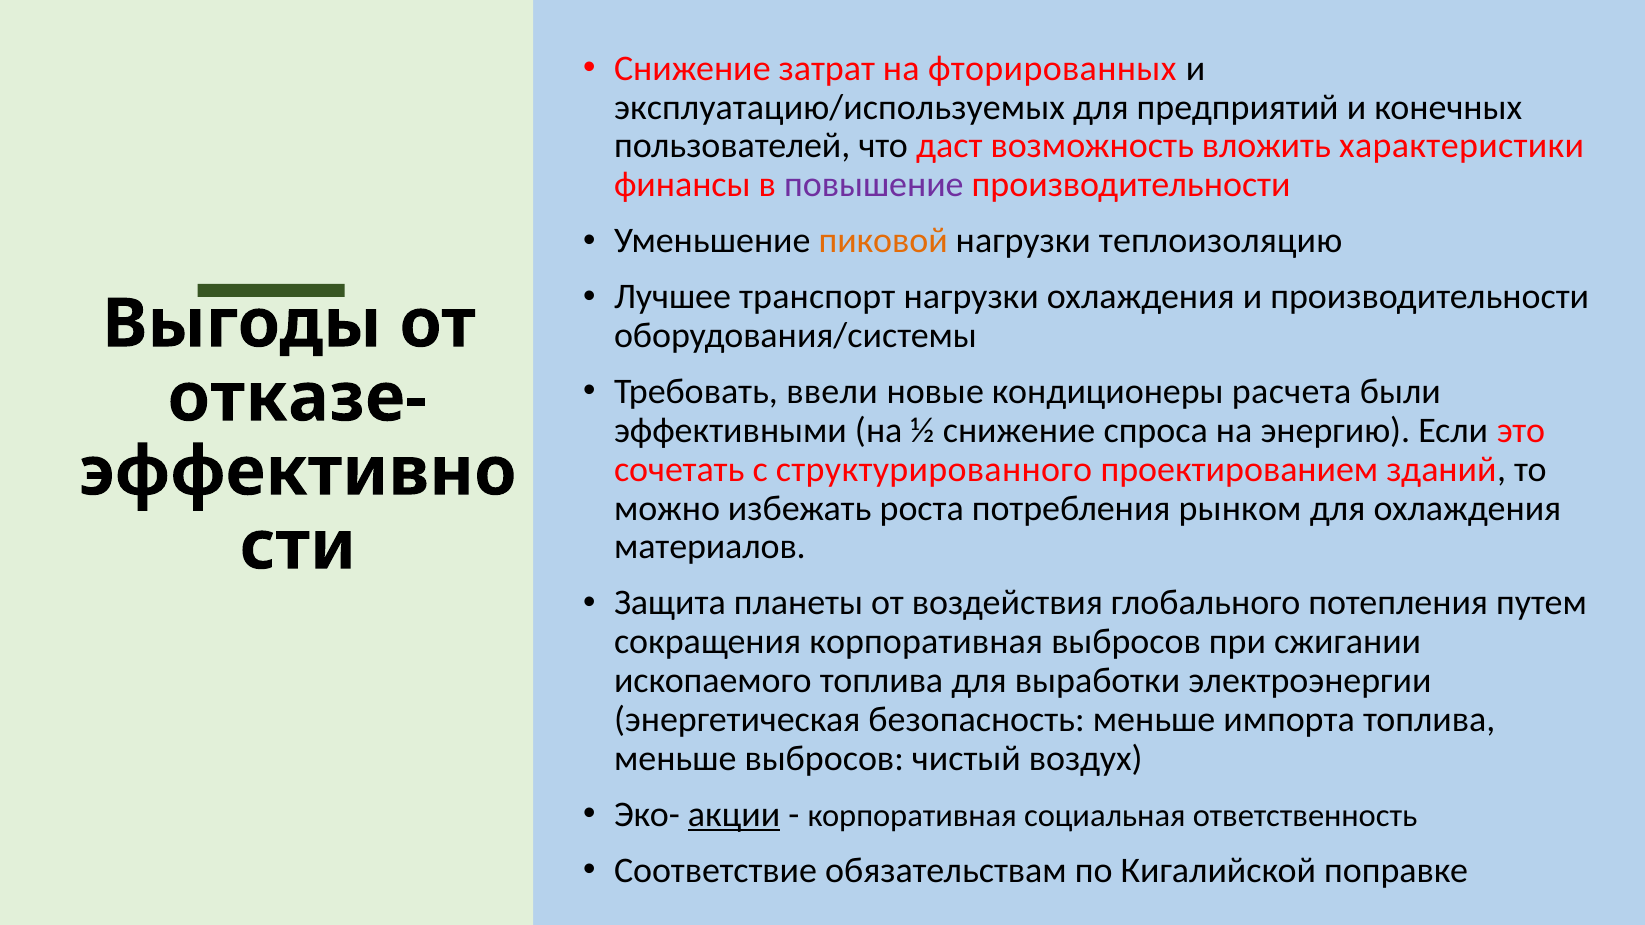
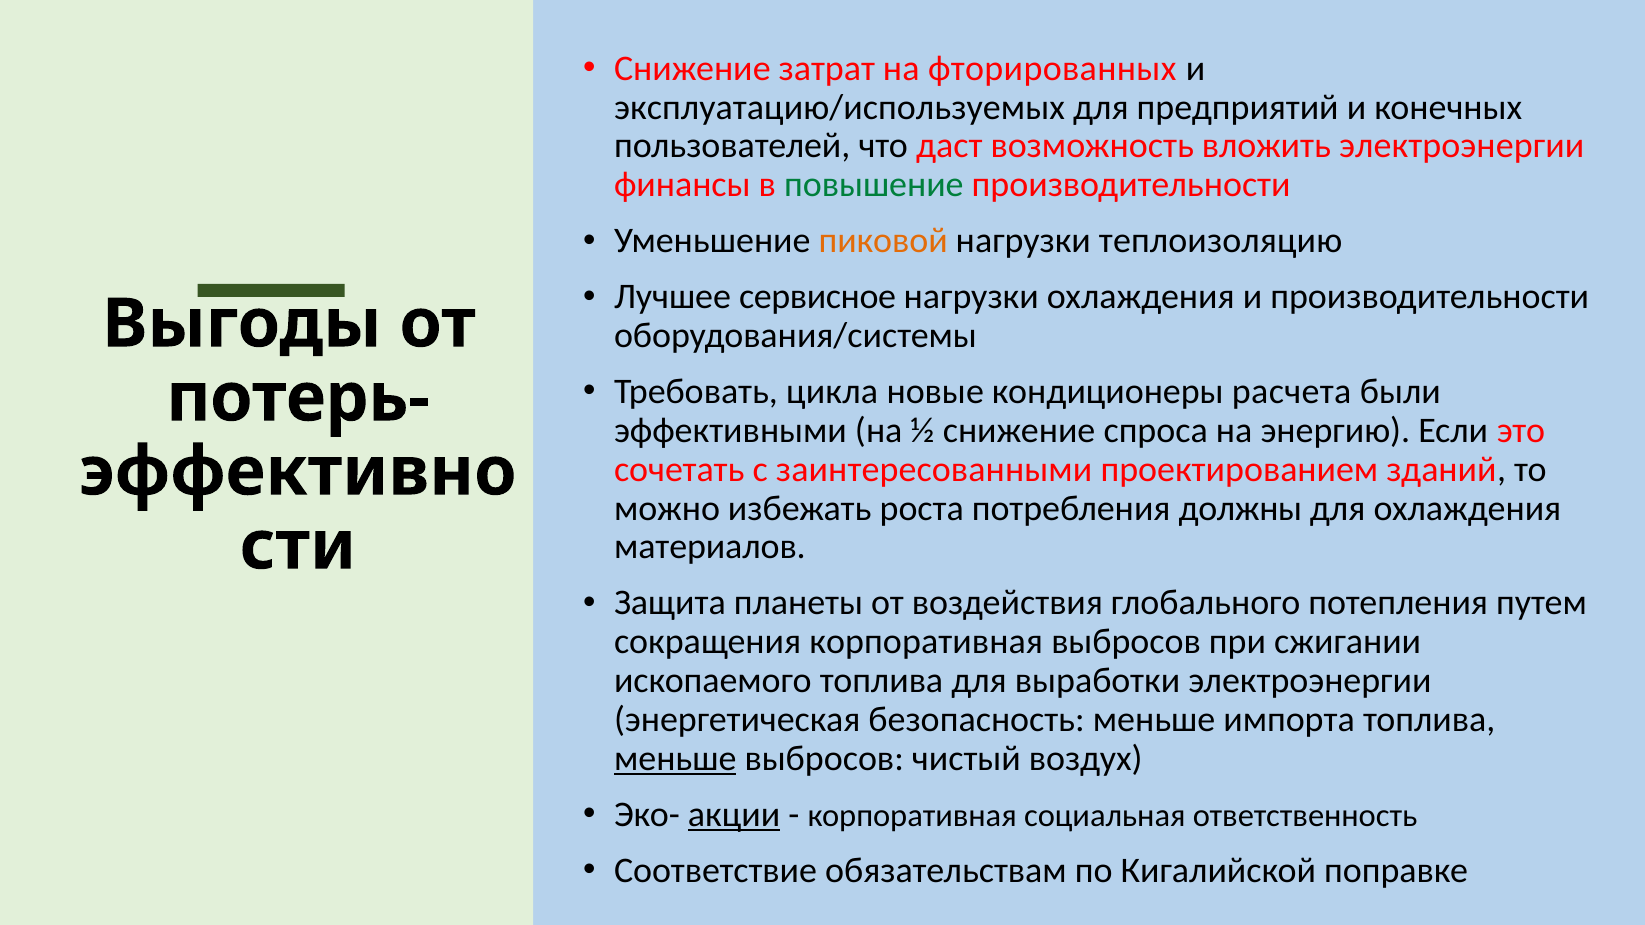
вложить характеристики: характеристики -> электроэнергии
повышение colour: purple -> green
транспорт: транспорт -> сервисное
ввели: ввели -> цикла
отказе-: отказе- -> потерь-
структурированного: структурированного -> заинтересованными
рынком: рынком -> должны
меньше at (675, 759) underline: none -> present
